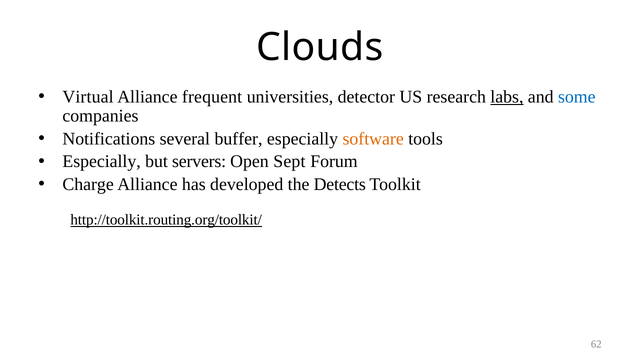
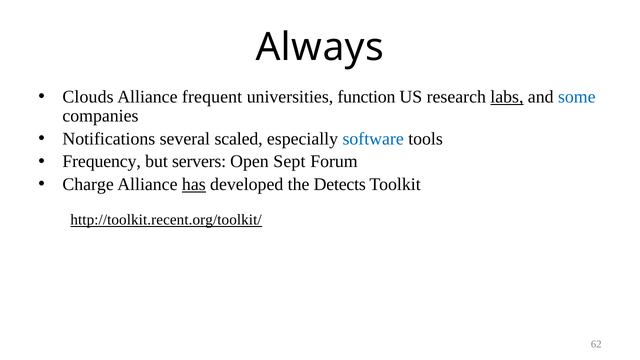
Clouds: Clouds -> Always
Virtual: Virtual -> Clouds
detector: detector -> function
buffer: buffer -> scaled
software colour: orange -> blue
Especially at (102, 162): Especially -> Frequency
has underline: none -> present
http://toolkit.routing.org/toolkit/: http://toolkit.routing.org/toolkit/ -> http://toolkit.recent.org/toolkit/
